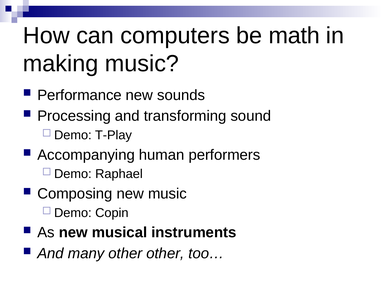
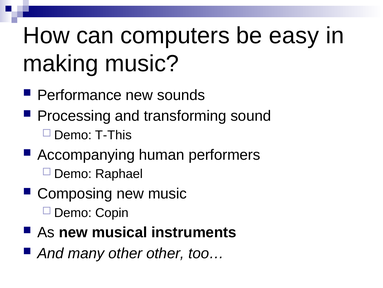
math: math -> easy
T-Play: T-Play -> T-This
